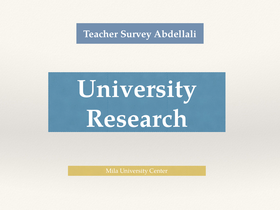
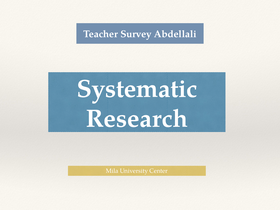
University at (137, 89): University -> Systematic
